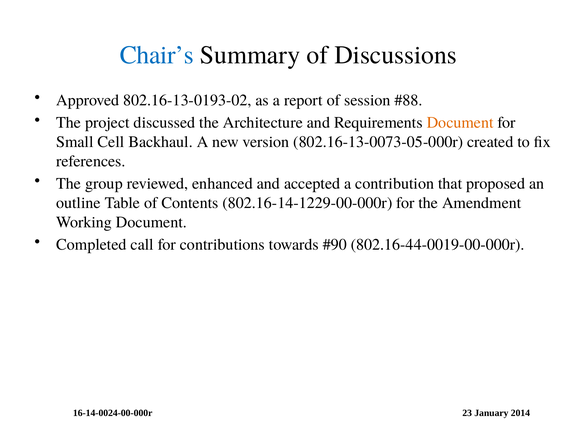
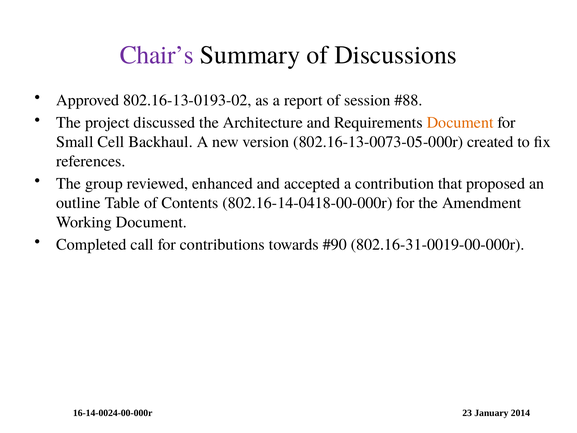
Chair’s colour: blue -> purple
802.16-14-1229-00-000r: 802.16-14-1229-00-000r -> 802.16-14-0418-00-000r
802.16-44-0019-00-000r: 802.16-44-0019-00-000r -> 802.16-31-0019-00-000r
